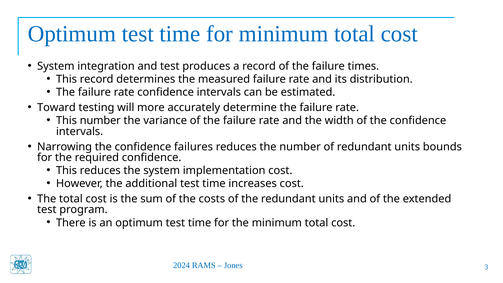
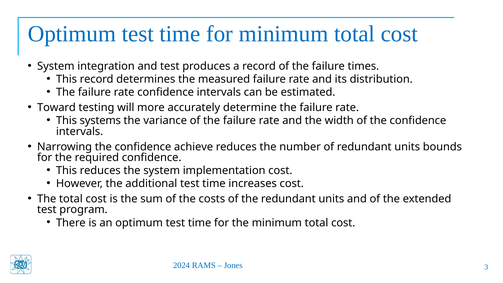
This number: number -> systems
failures: failures -> achieve
